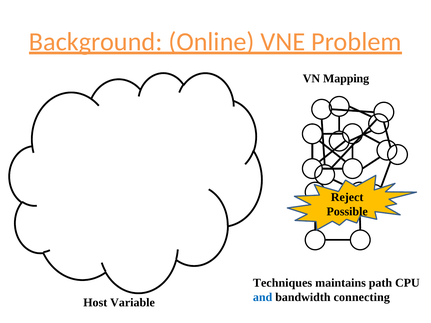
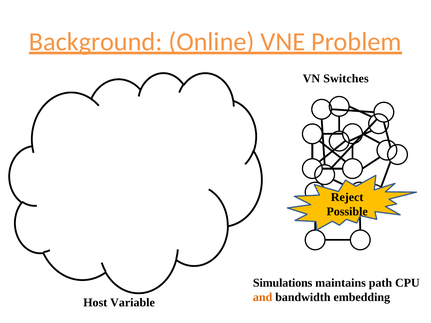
Mapping: Mapping -> Switches
Techniques: Techniques -> Simulations
and colour: blue -> orange
connecting: connecting -> embedding
